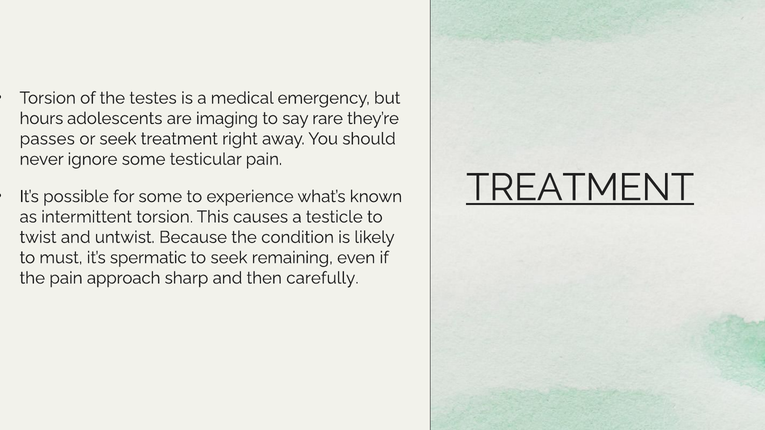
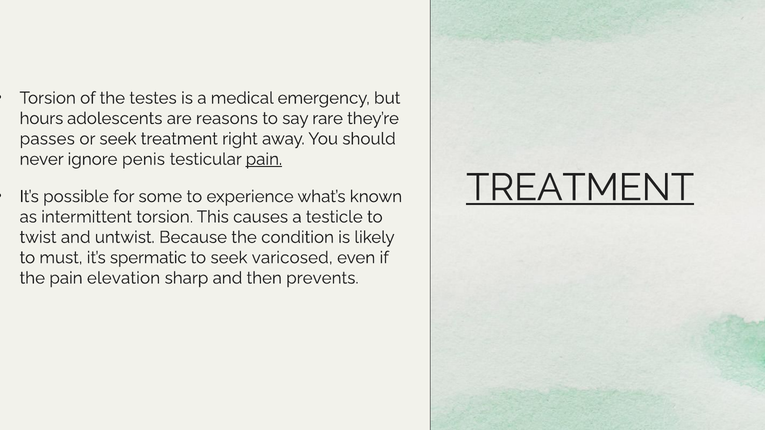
imaging: imaging -> reasons
ignore some: some -> penis
pain at (264, 159) underline: none -> present
remaining: remaining -> varicosed
approach: approach -> elevation
carefully: carefully -> prevents
